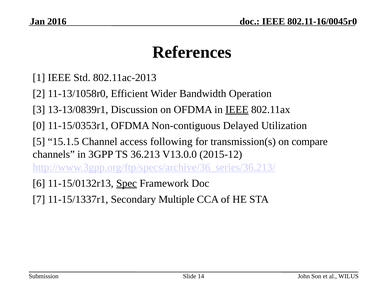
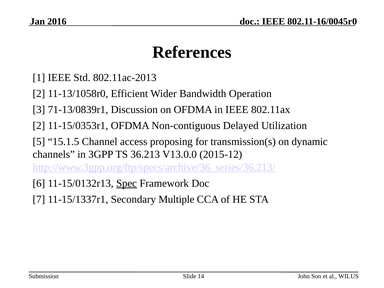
13-13/0839r1: 13-13/0839r1 -> 71-13/0839r1
IEEE at (237, 110) underline: present -> none
0 at (39, 126): 0 -> 2
following: following -> proposing
compare: compare -> dynamic
